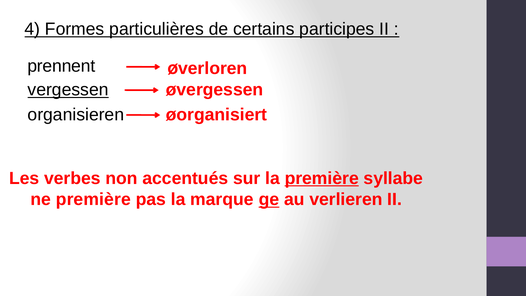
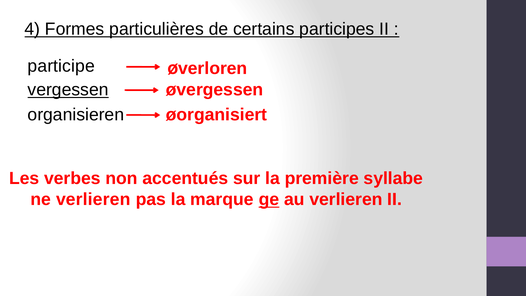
prennent: prennent -> participe
première at (322, 178) underline: present -> none
ne première: première -> verlieren
